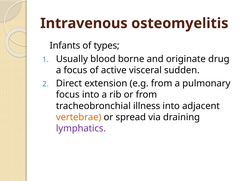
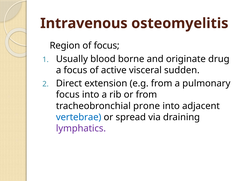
Infants: Infants -> Region
of types: types -> focus
illness: illness -> prone
vertebrae colour: orange -> blue
